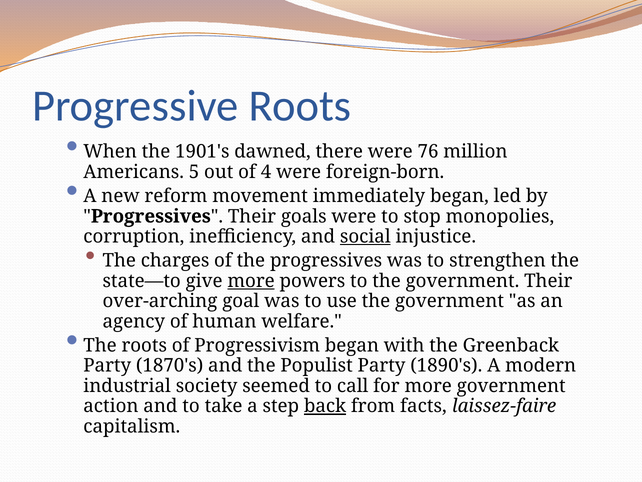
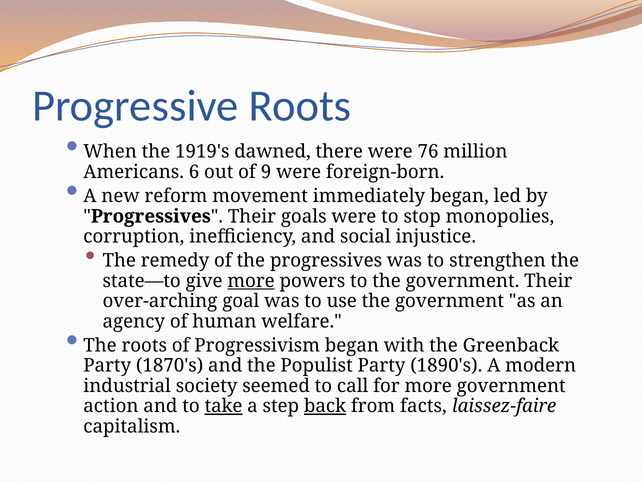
1901's: 1901's -> 1919's
5: 5 -> 6
4: 4 -> 9
social underline: present -> none
charges: charges -> remedy
take underline: none -> present
